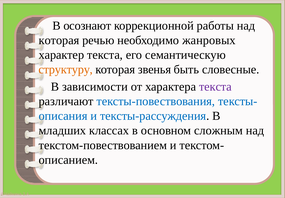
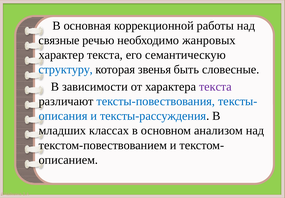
осознают: осознают -> основная
которая at (59, 40): которая -> связные
структуру colour: orange -> blue
сложным: сложным -> анализом
